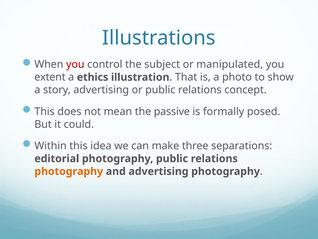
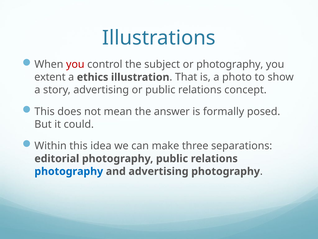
or manipulated: manipulated -> photography
passive: passive -> answer
photography at (69, 171) colour: orange -> blue
